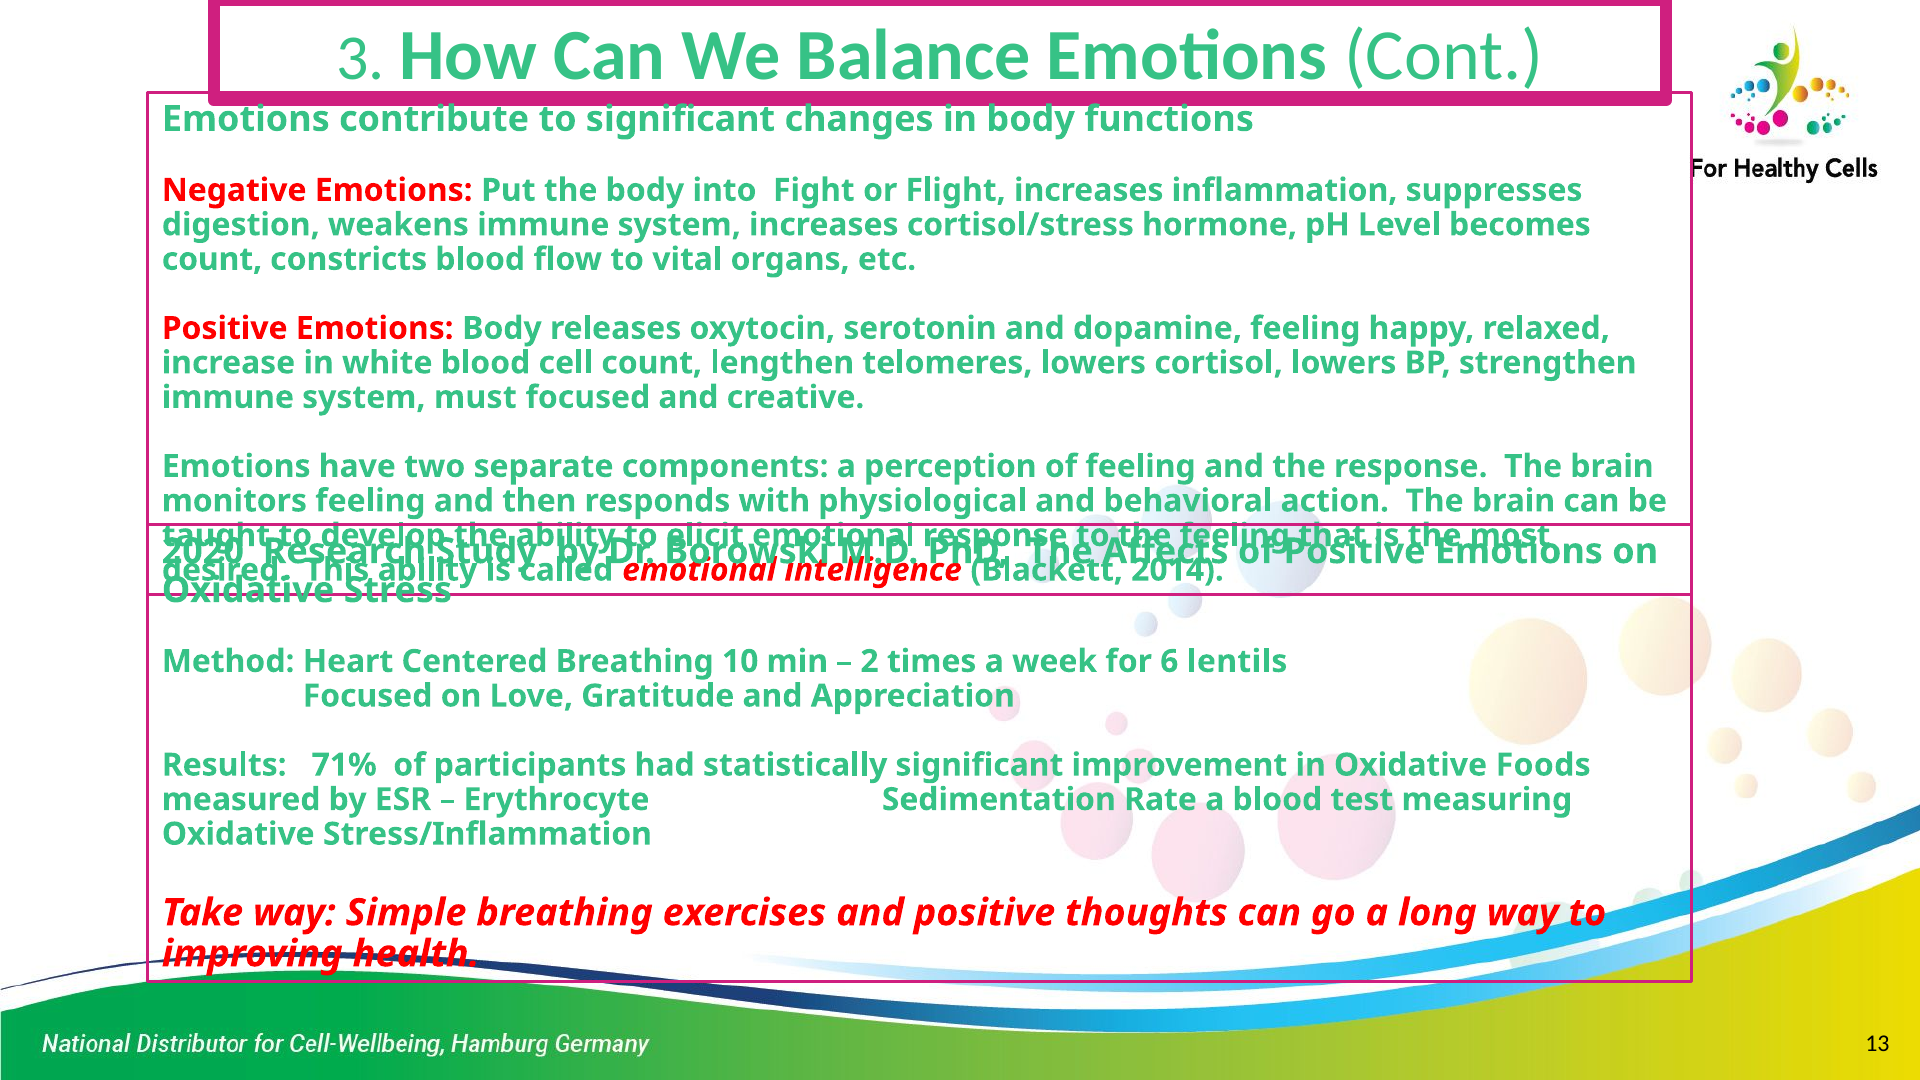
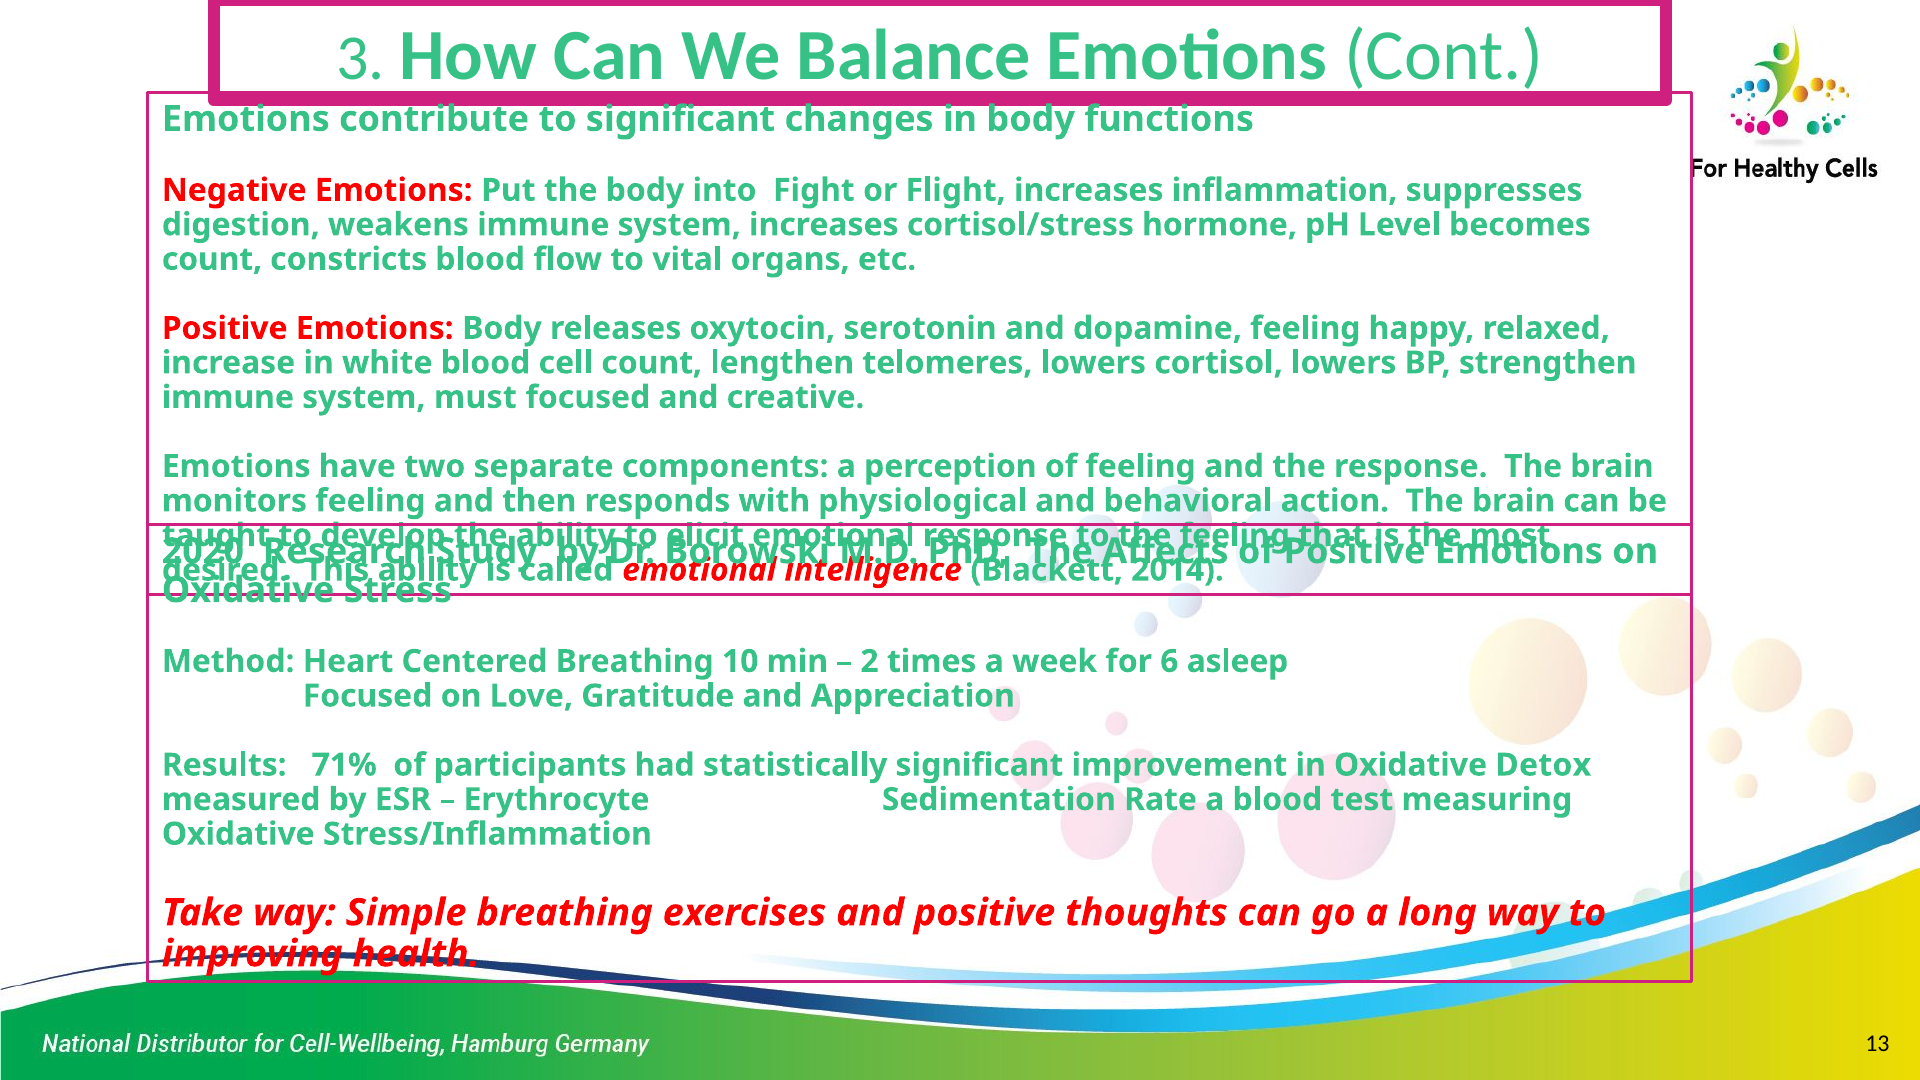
lentils: lentils -> asleep
Foods: Foods -> Detox
